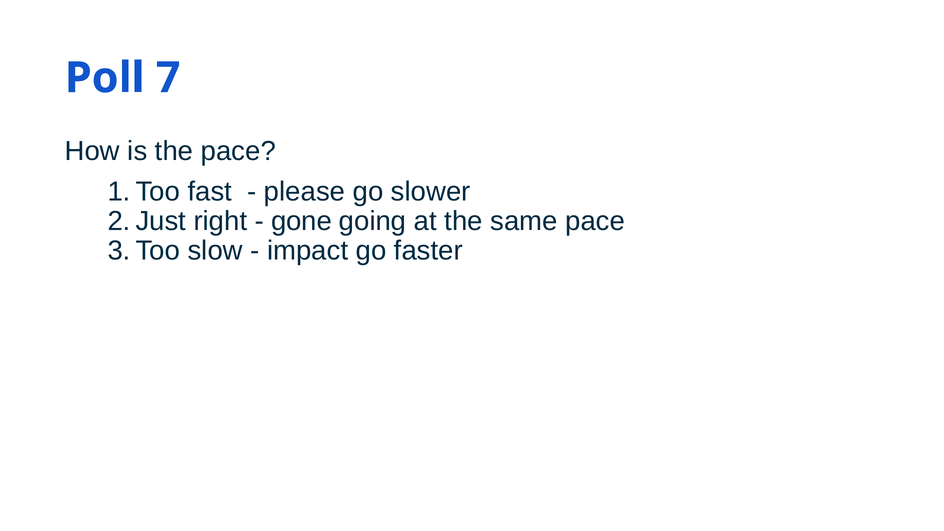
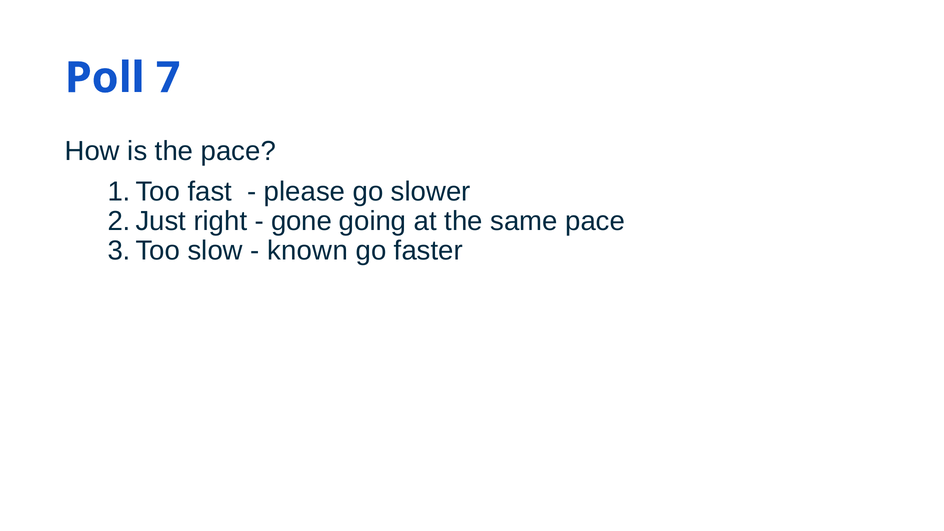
impact: impact -> known
